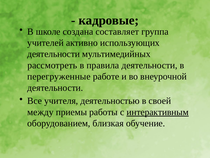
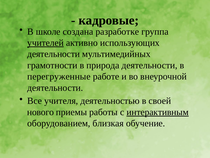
составляет: составляет -> разработке
учителей underline: none -> present
рассмотреть: рассмотреть -> грамотности
правила: правила -> природа
между: между -> нового
